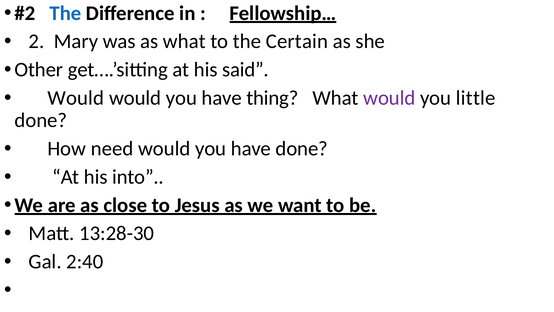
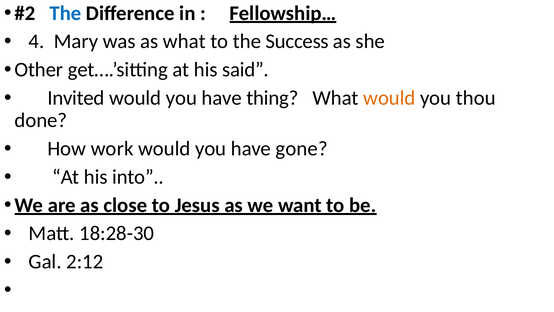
2: 2 -> 4
Certain: Certain -> Success
Would at (76, 98): Would -> Invited
would at (389, 98) colour: purple -> orange
little: little -> thou
need: need -> work
have done: done -> gone
13:28-30: 13:28-30 -> 18:28-30
2:40: 2:40 -> 2:12
